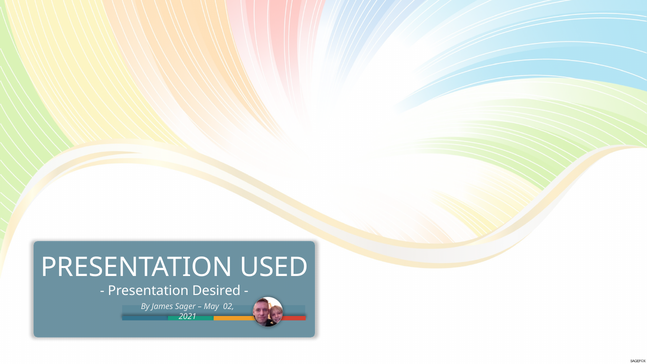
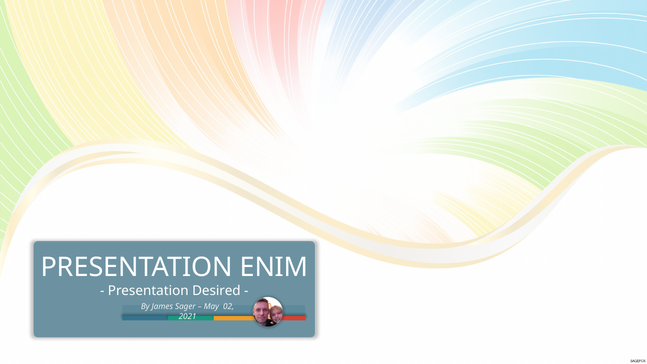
USED: USED -> ENIM
